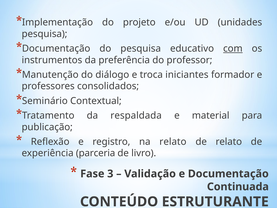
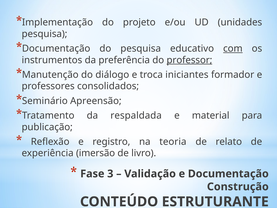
professor underline: none -> present
Contextual: Contextual -> Apreensão
na relato: relato -> teoria
parceria: parceria -> imersão
Continuada: Continuada -> Construção
